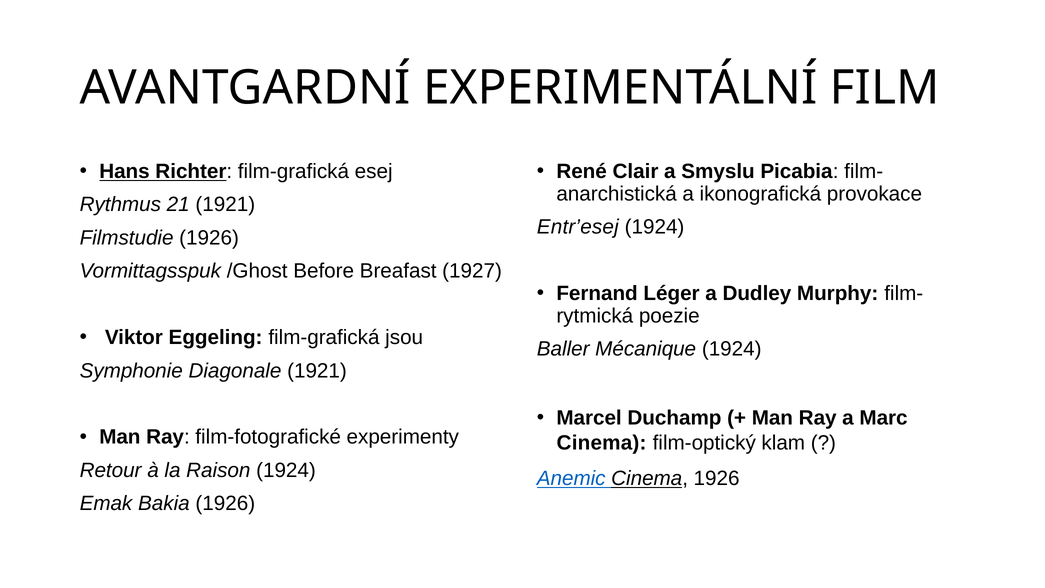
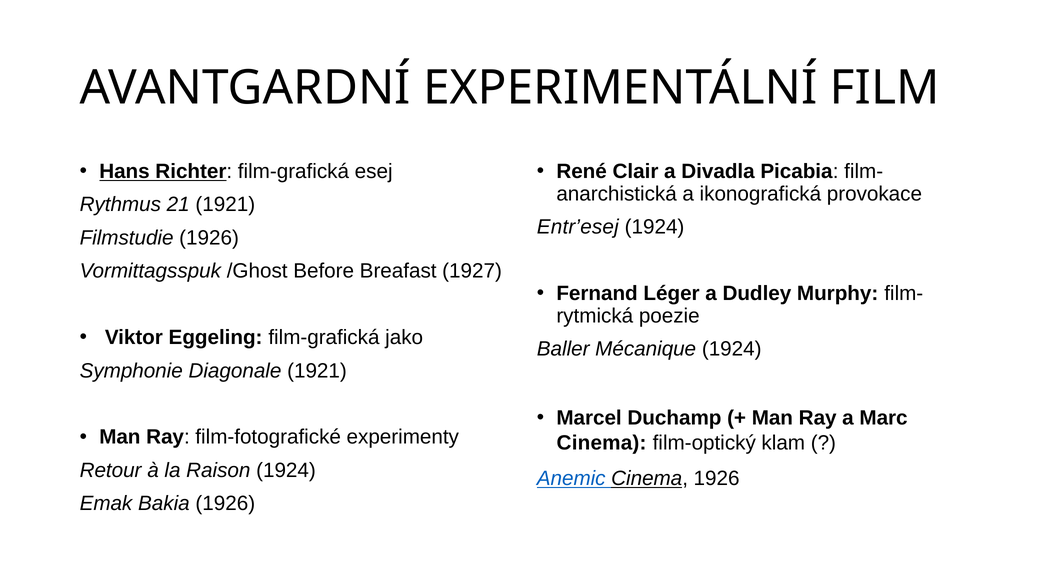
Smyslu: Smyslu -> Divadla
jsou: jsou -> jako
